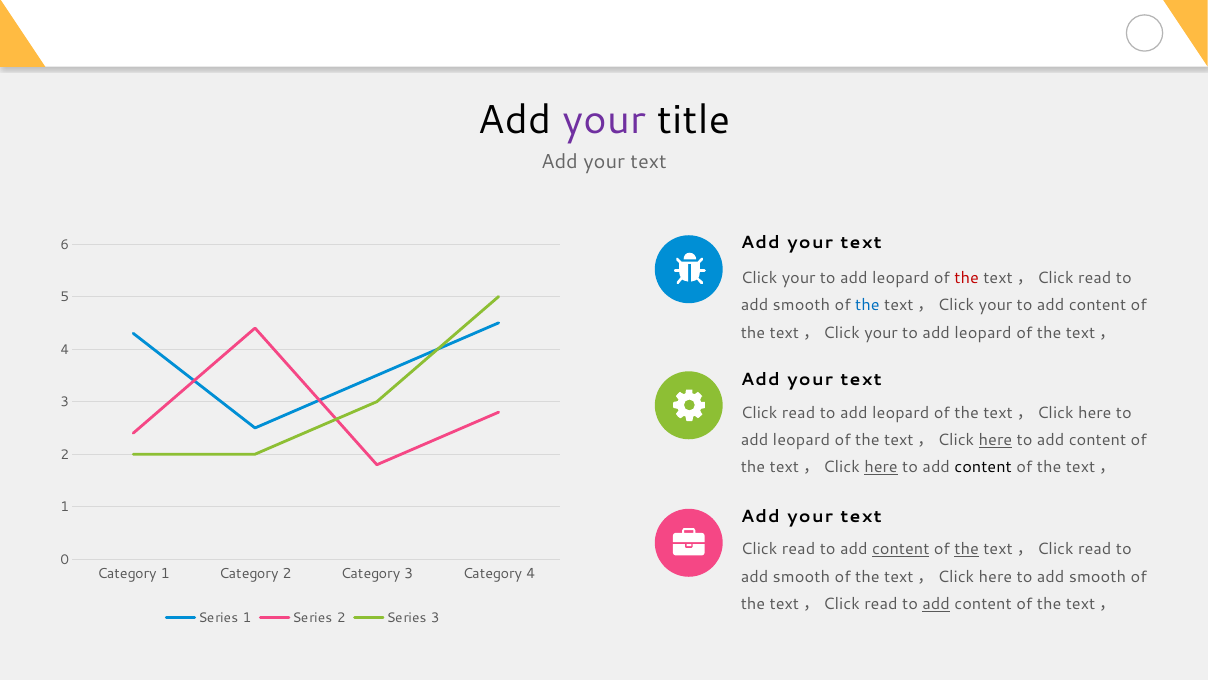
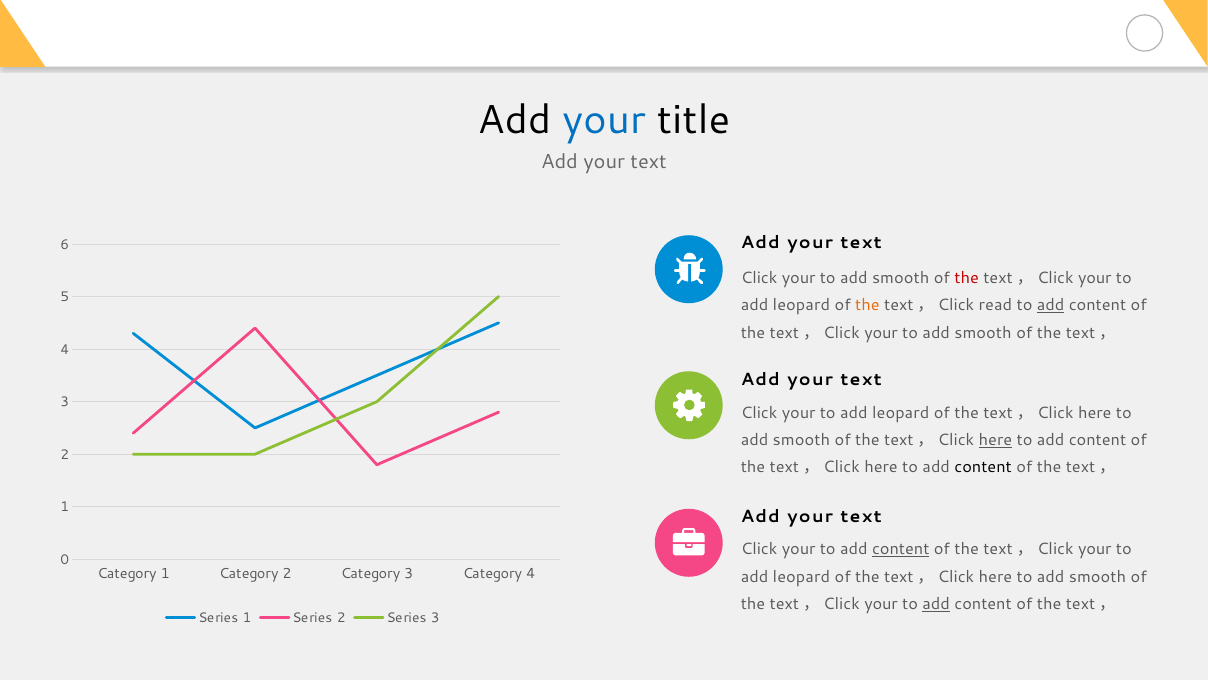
your at (604, 120) colour: purple -> blue
leopard at (901, 278): leopard -> smooth
read at (1095, 278): read -> your
smooth at (801, 305): smooth -> leopard
the at (867, 305) colour: blue -> orange
your at (996, 305): your -> read
add at (1051, 305) underline: none -> present
leopard at (983, 333): leopard -> smooth
read at (799, 412): read -> your
leopard at (801, 440): leopard -> smooth
here at (881, 467) underline: present -> none
read at (799, 549): read -> your
the at (967, 549) underline: present -> none
read at (1095, 549): read -> your
smooth at (801, 577): smooth -> leopard
read at (881, 604): read -> your
